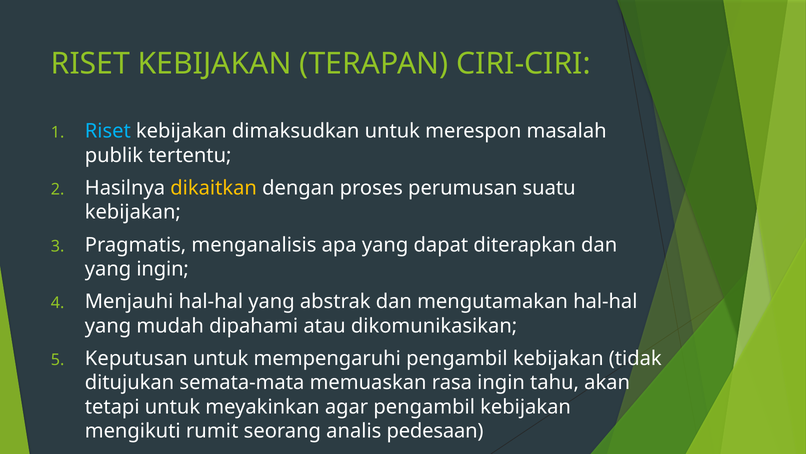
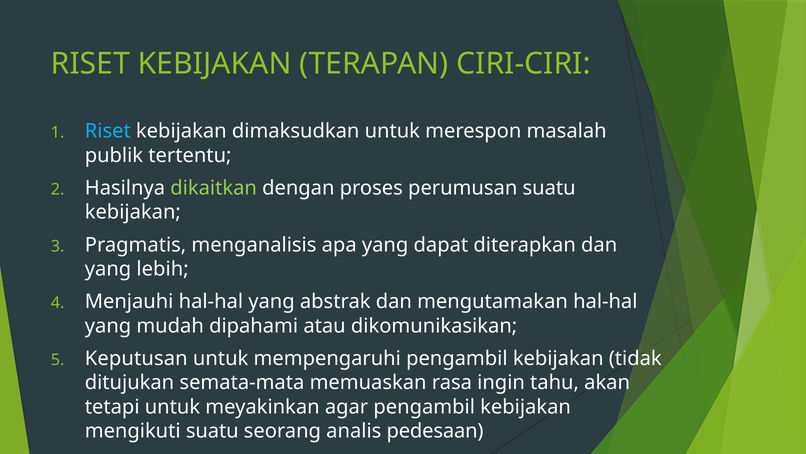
dikaitkan colour: yellow -> light green
yang ingin: ingin -> lebih
mengikuti rumit: rumit -> suatu
